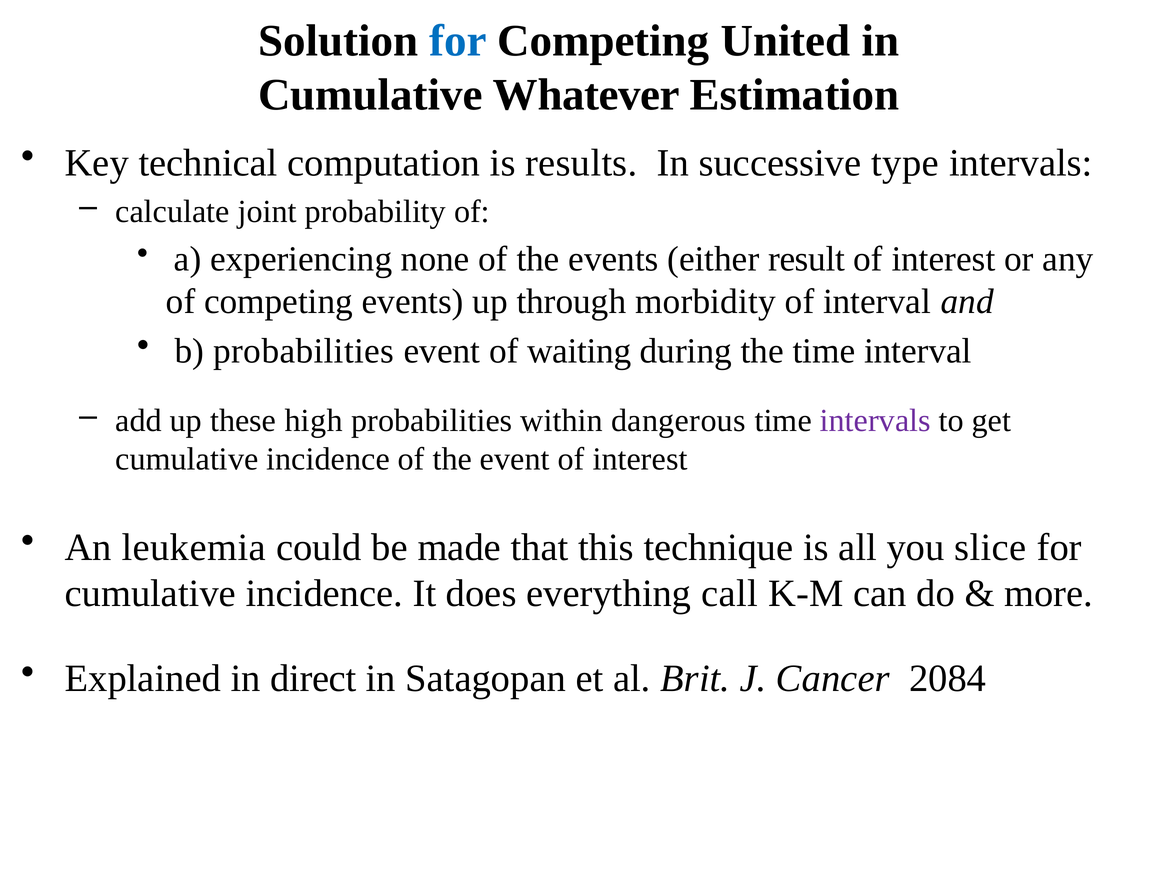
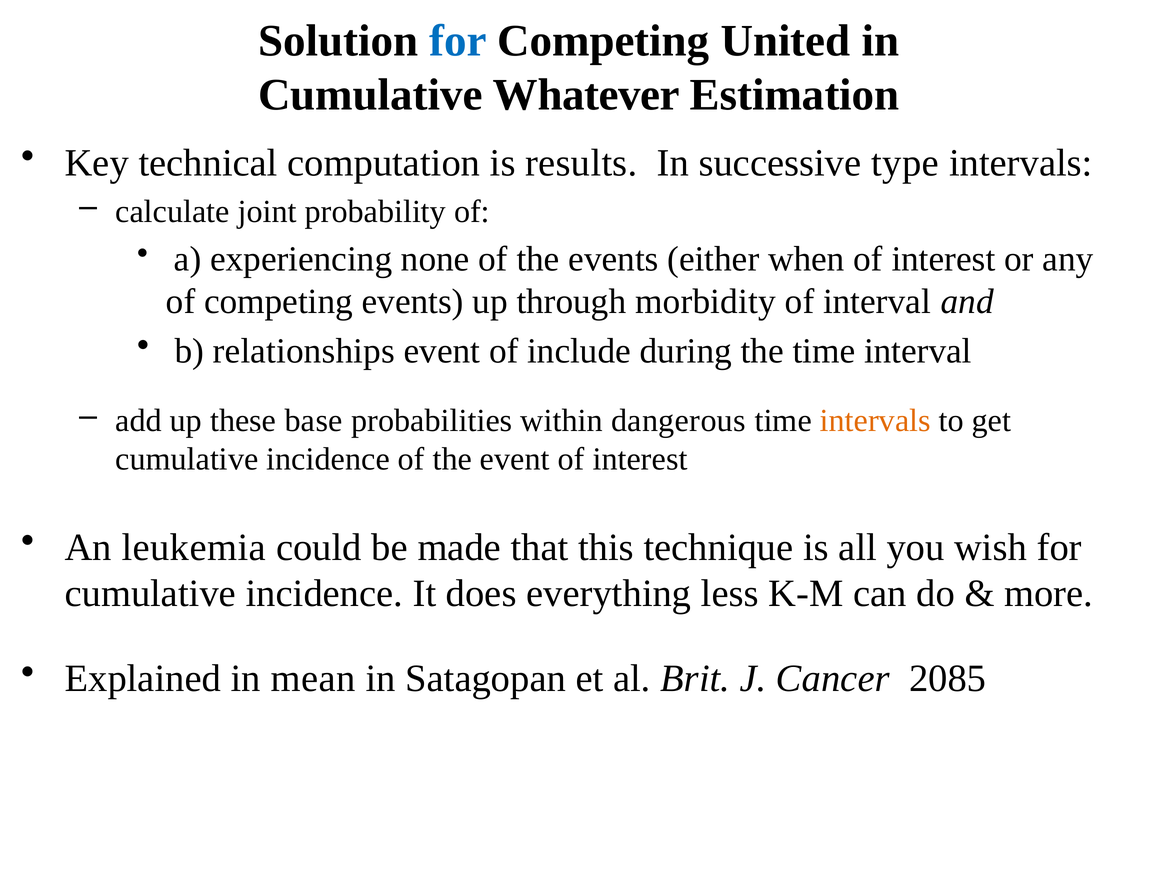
result: result -> when
b probabilities: probabilities -> relationships
waiting: waiting -> include
high: high -> base
intervals at (875, 420) colour: purple -> orange
slice: slice -> wish
call: call -> less
direct: direct -> mean
2084: 2084 -> 2085
